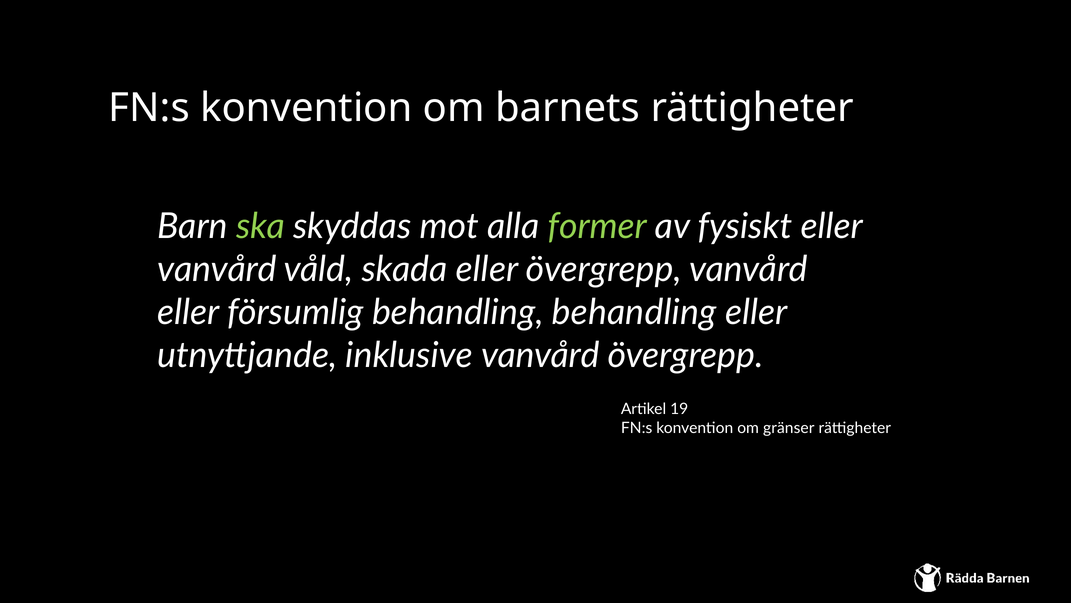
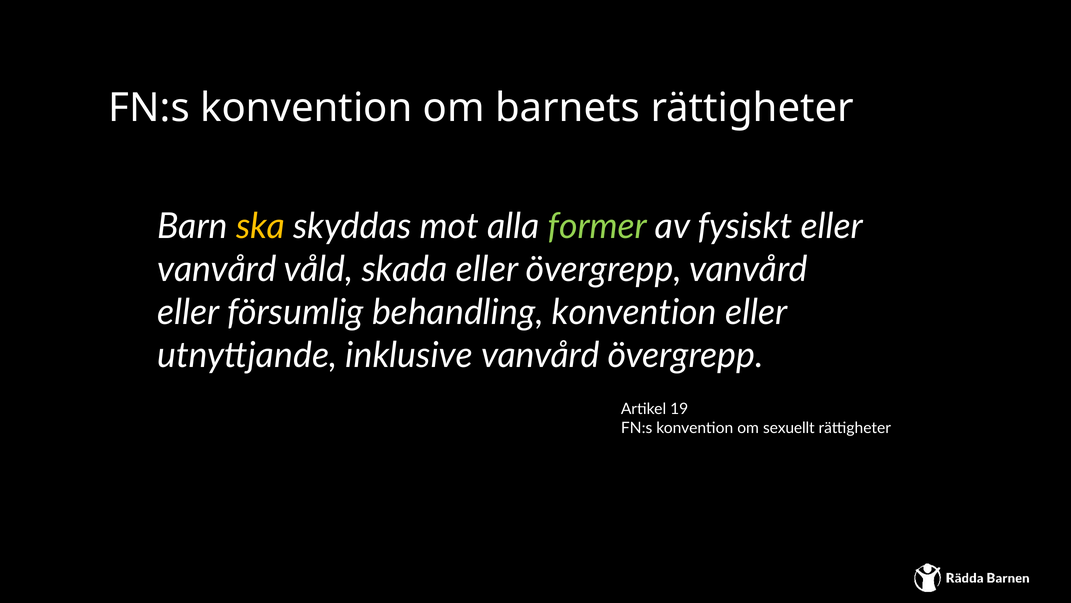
ska colour: light green -> yellow
behandling behandling: behandling -> konvention
gränser: gränser -> sexuellt
